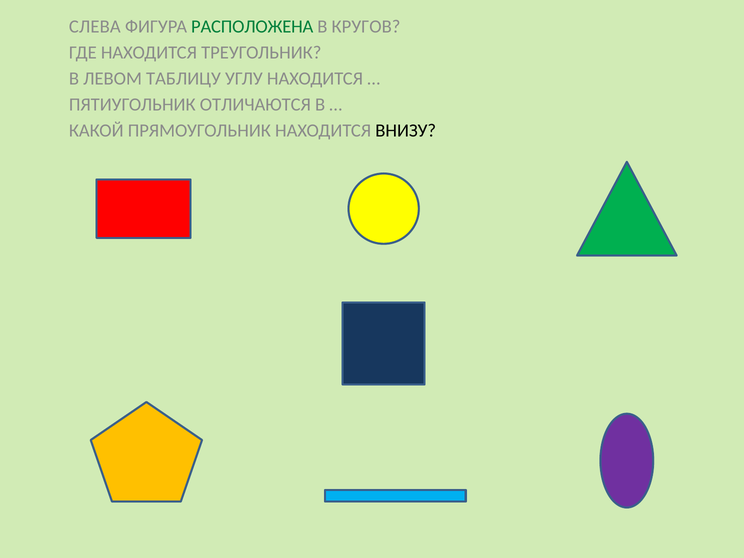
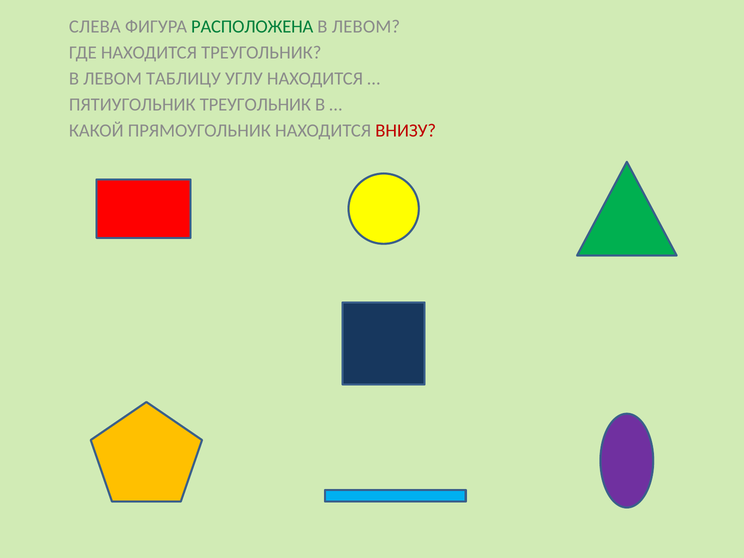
КРУГОВ at (366, 26): КРУГОВ -> ЛЕВОМ
ПЯТИУГОЛЬНИК ОТЛИЧАЮТСЯ: ОТЛИЧАЮТСЯ -> ТРЕУГОЛЬНИК
ВНИЗУ colour: black -> red
